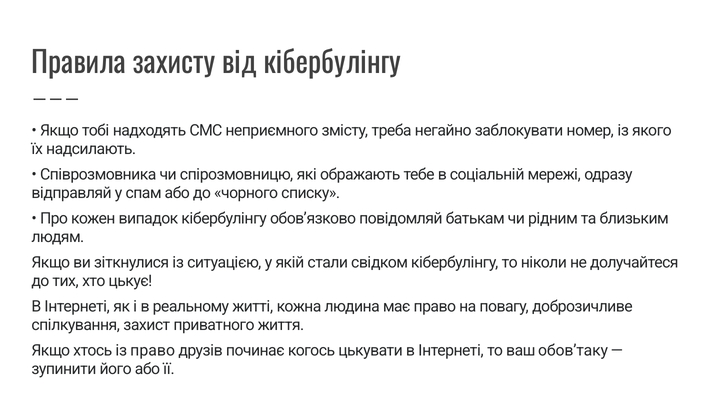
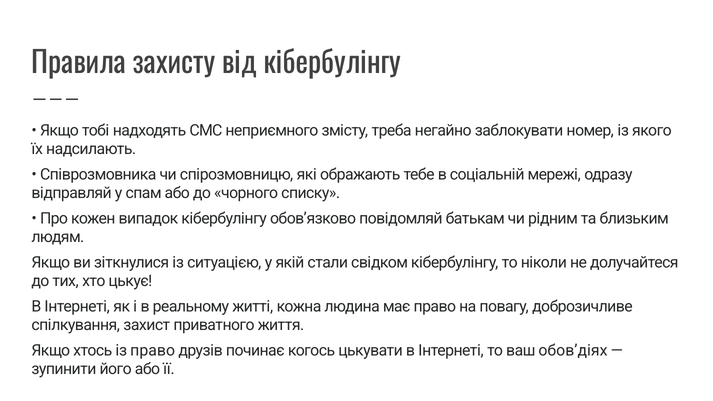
обов’таку: обов’таку -> обов’діях
